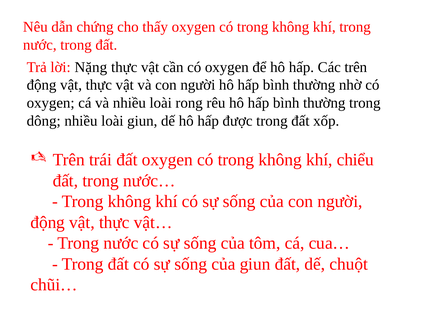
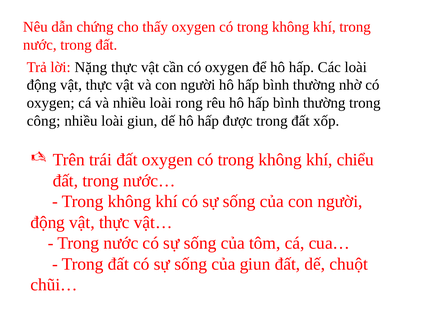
Các trên: trên -> loài
dông: dông -> công
